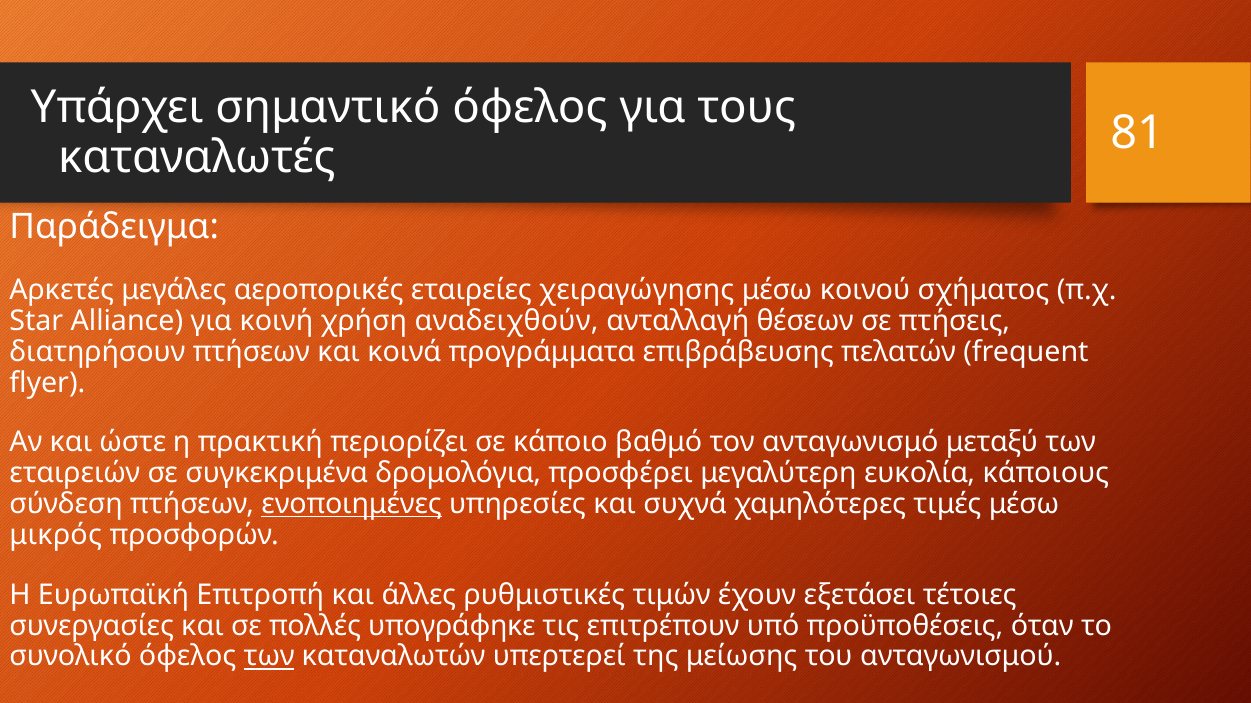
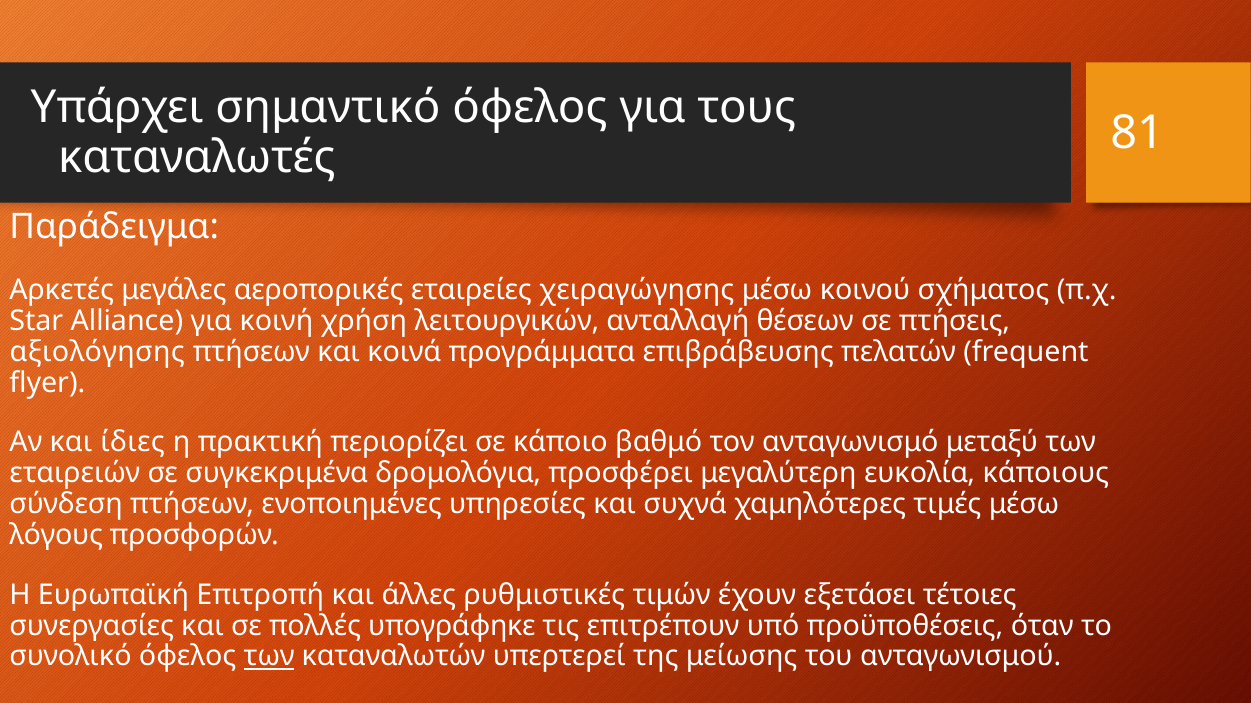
αναδειχθούν: αναδειχθούν -> λειτουργικών
διατηρήσουν: διατηρήσουν -> αξιολόγησης
ώστε: ώστε -> ίδιες
ενοποιημένες underline: present -> none
μικρός: μικρός -> λόγους
